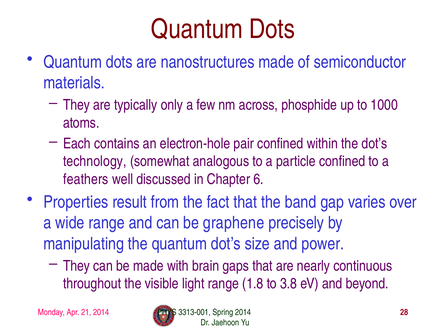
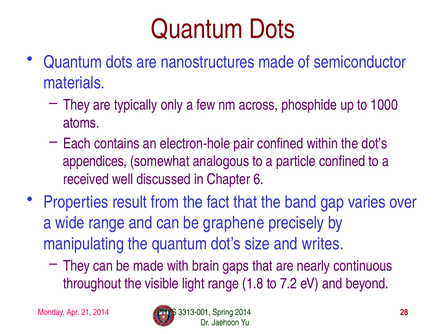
technology: technology -> appendices
feathers: feathers -> received
power: power -> writes
3.8: 3.8 -> 7.2
